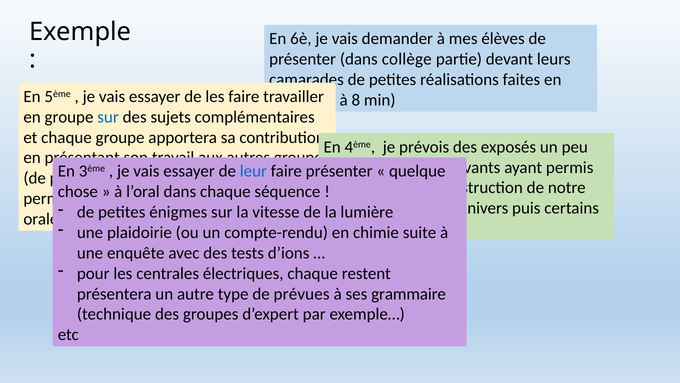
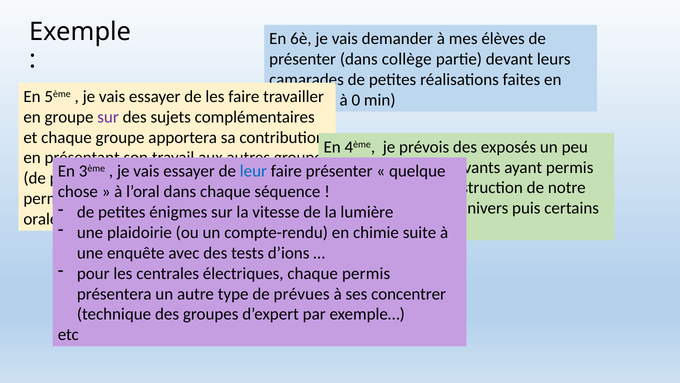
8: 8 -> 0
sur at (108, 117) colour: blue -> purple
chaque restent: restent -> permis
grammaire: grammaire -> concentrer
